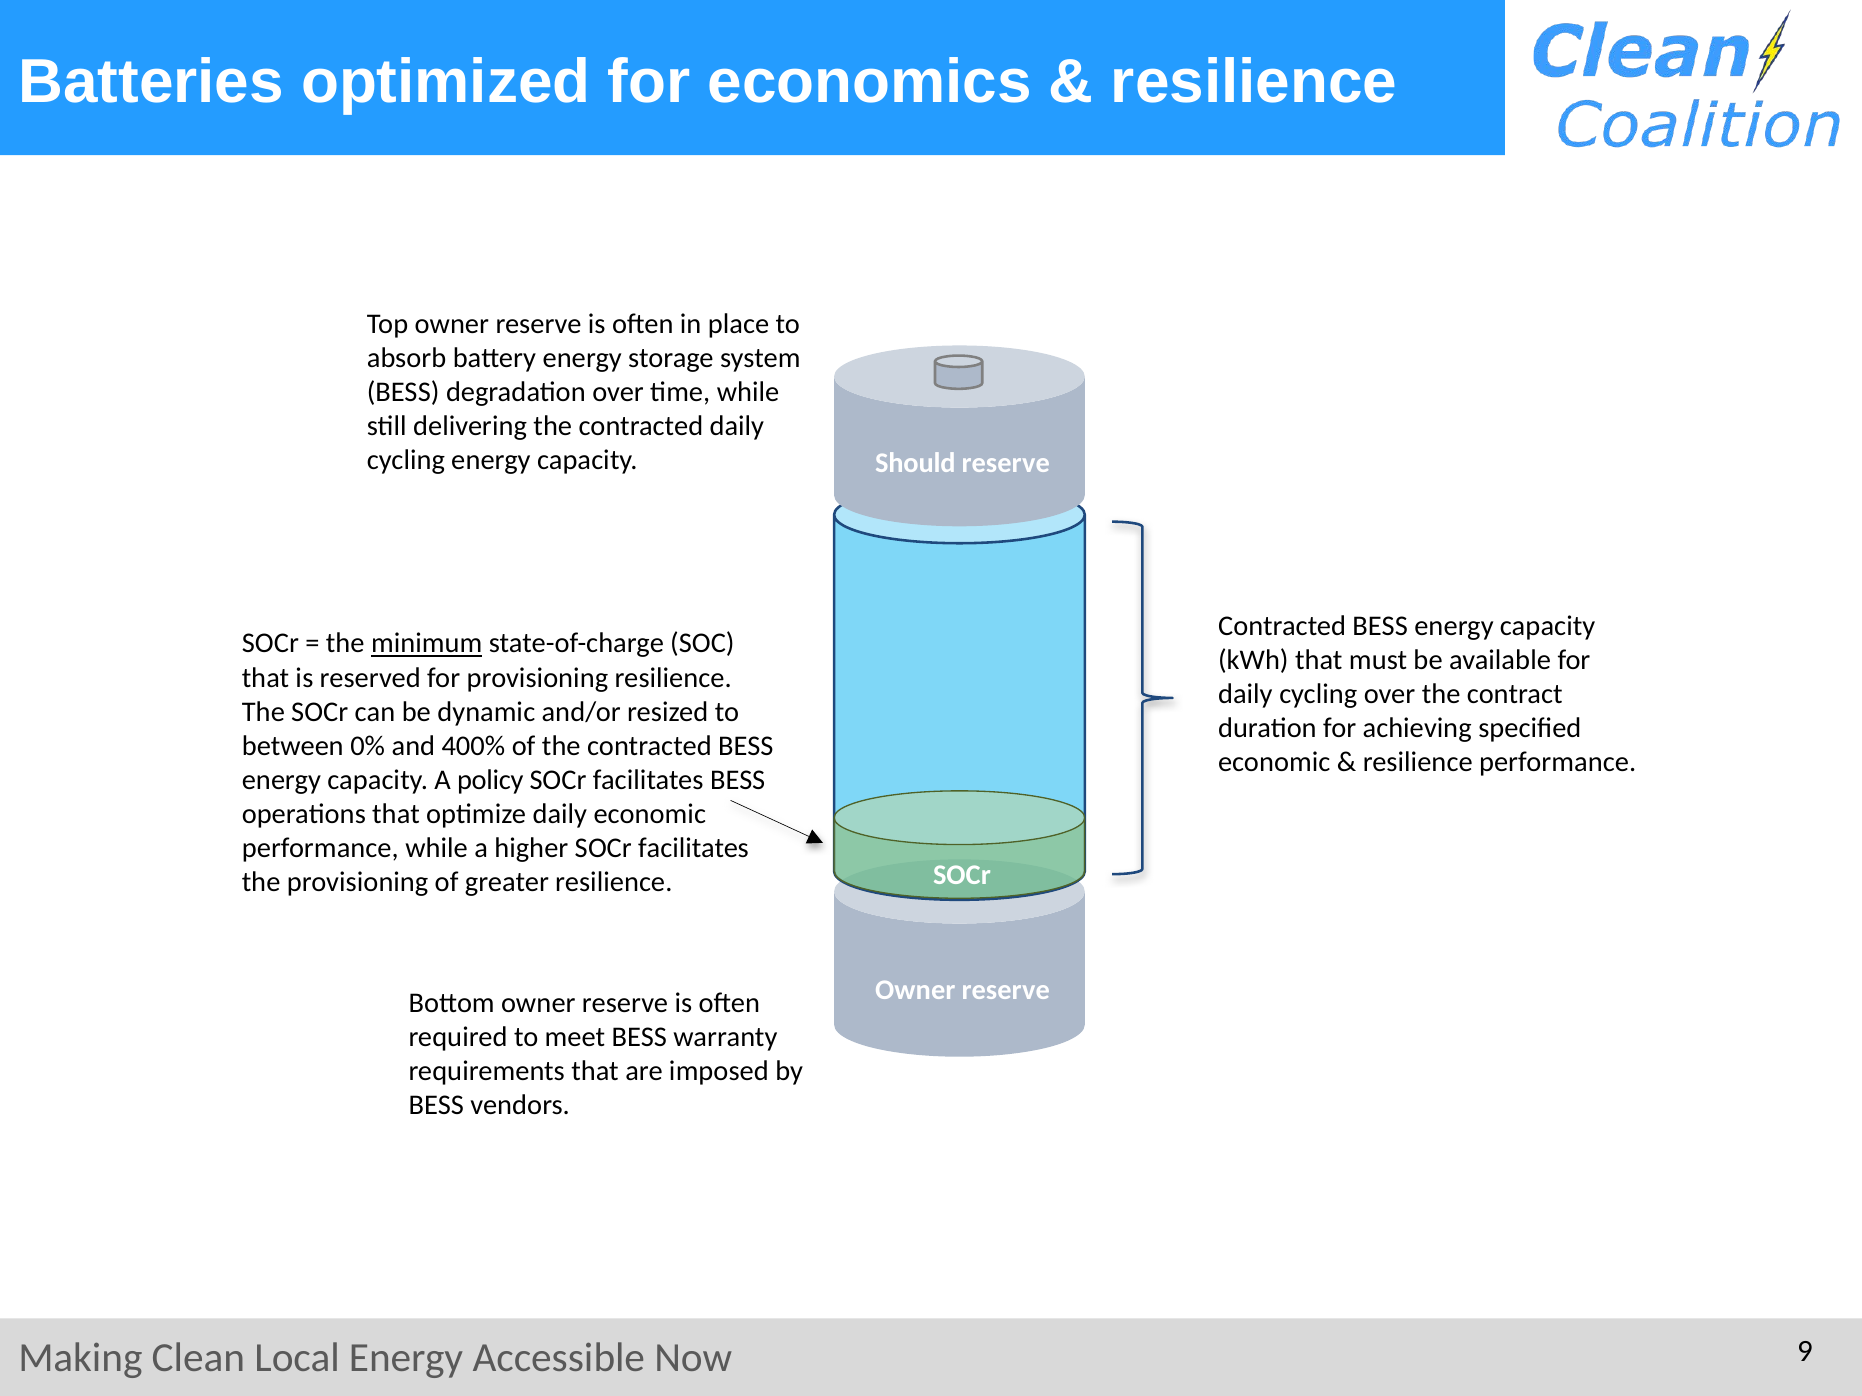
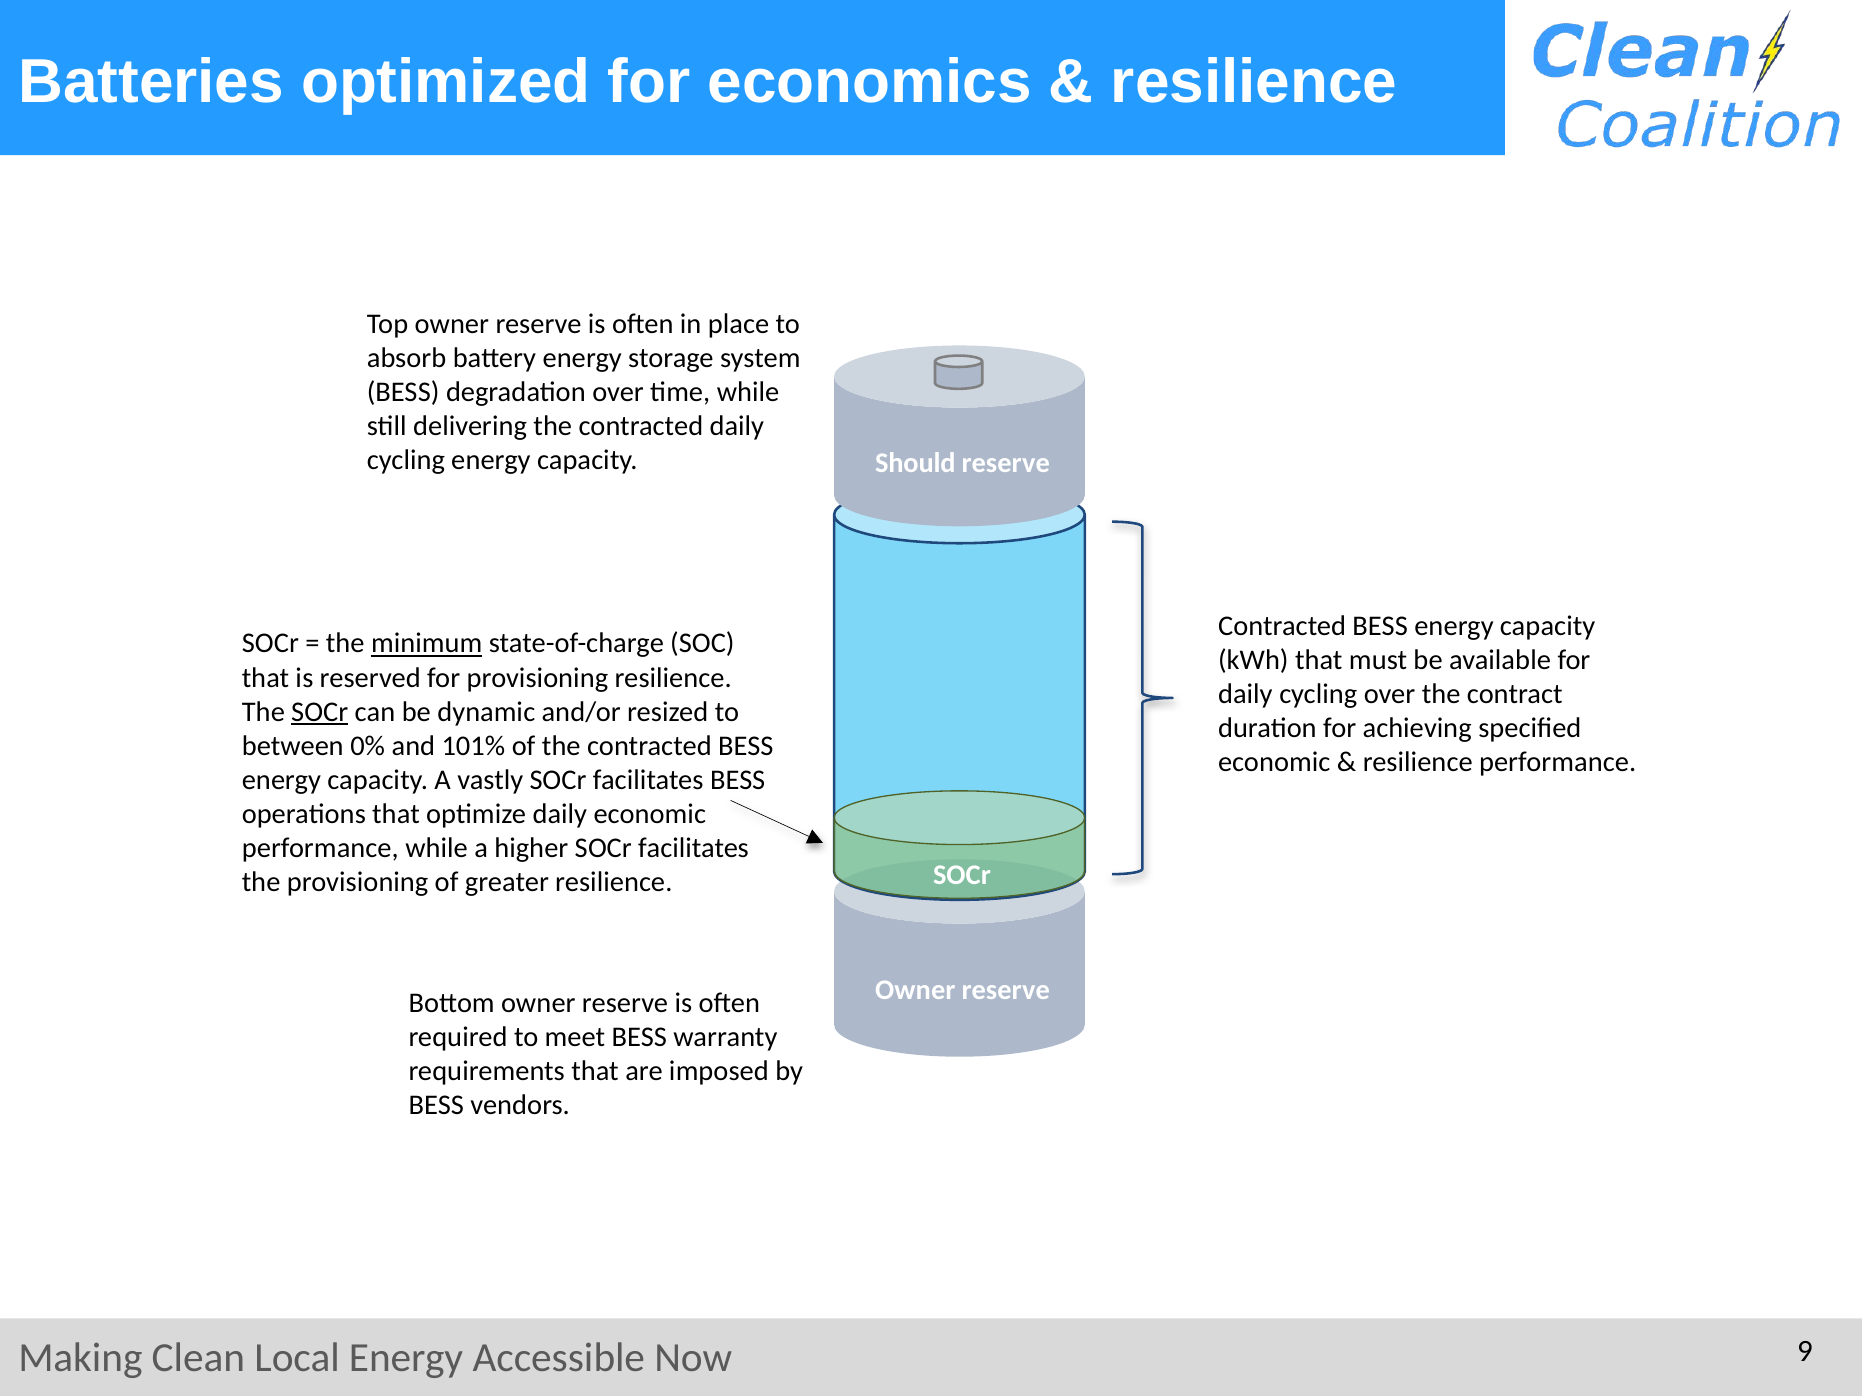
SOCr at (320, 712) underline: none -> present
400%: 400% -> 101%
policy: policy -> vastly
